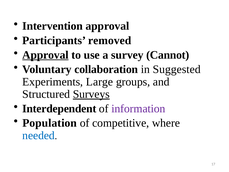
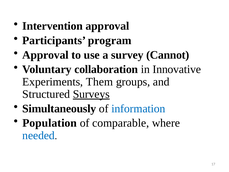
removed: removed -> program
Approval at (45, 55) underline: present -> none
Suggested: Suggested -> Innovative
Large: Large -> Them
Interdependent: Interdependent -> Simultaneously
information colour: purple -> blue
competitive: competitive -> comparable
